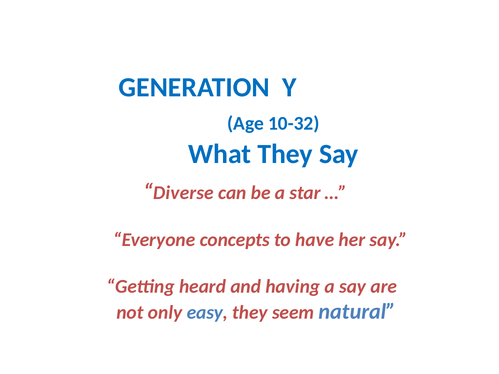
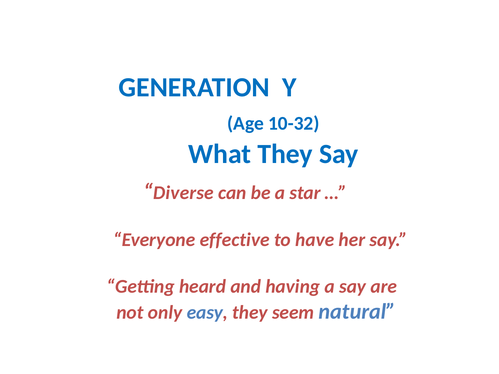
concepts: concepts -> effective
